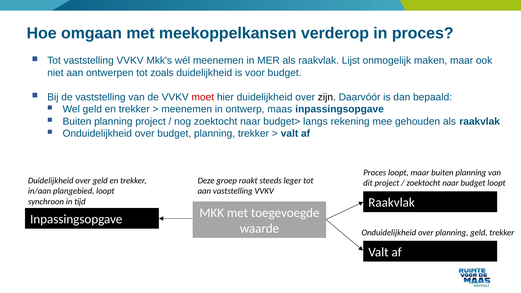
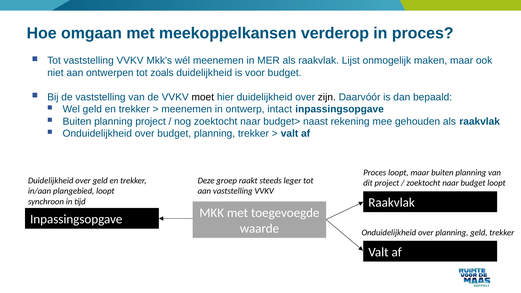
moet colour: red -> black
maas: maas -> intact
langs: langs -> naast
